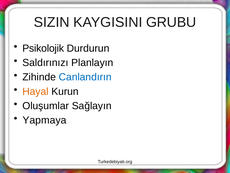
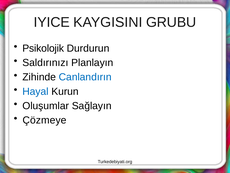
SIZIN: SIZIN -> IYICE
Hayal colour: orange -> blue
Yapmaya: Yapmaya -> Çözmeye
